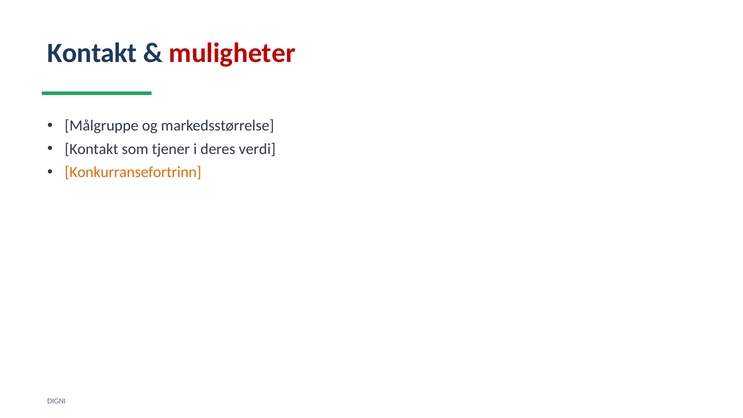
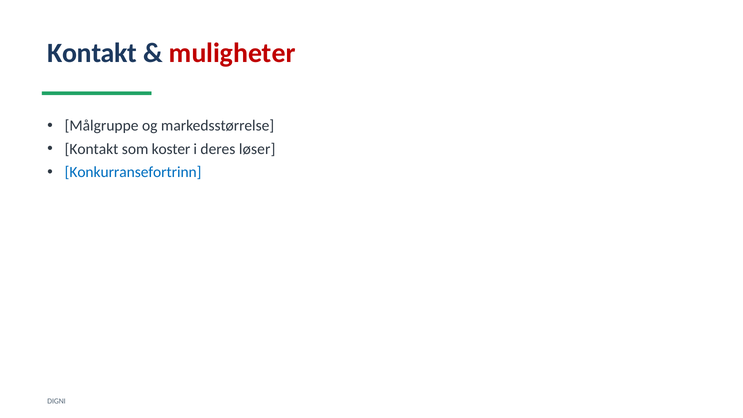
tjener: tjener -> koster
verdi: verdi -> løser
Konkurransefortrinn colour: orange -> blue
